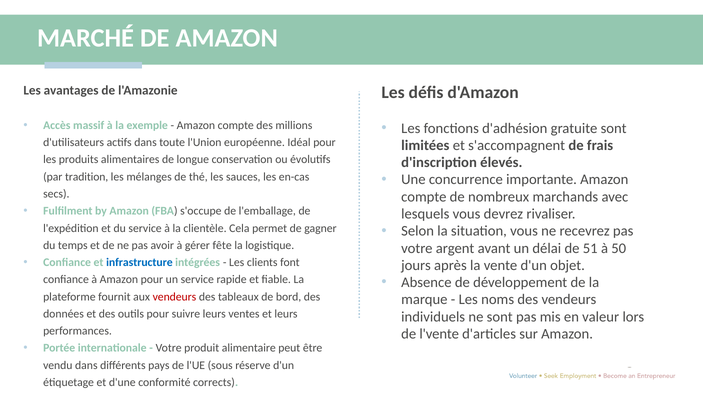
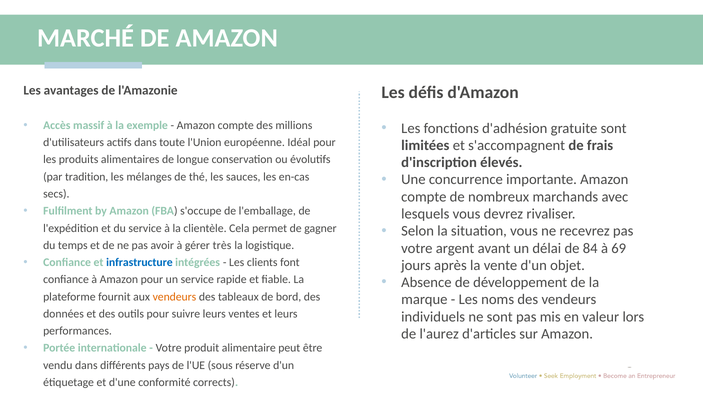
fête: fête -> très
51: 51 -> 84
50: 50 -> 69
vendeurs at (174, 297) colour: red -> orange
l'vente: l'vente -> l'aurez
